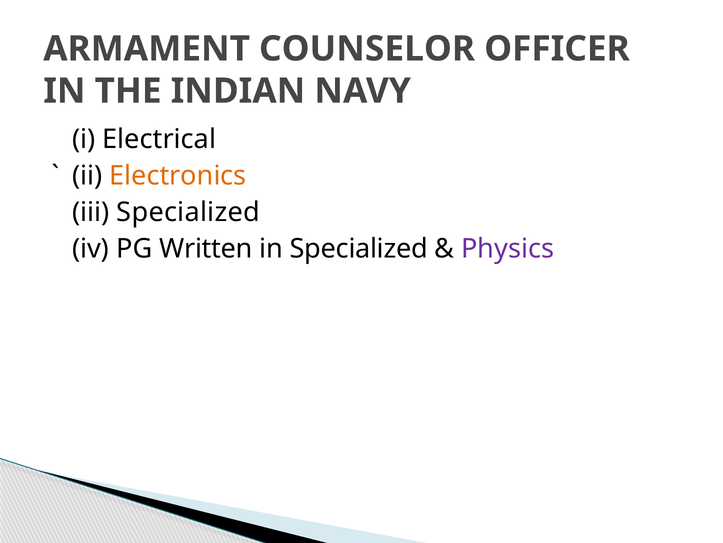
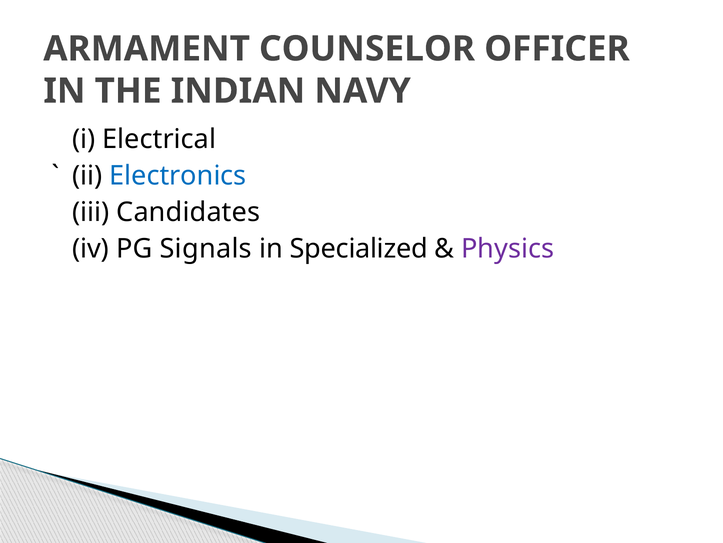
Electronics colour: orange -> blue
iii Specialized: Specialized -> Candidates
Written: Written -> Signals
